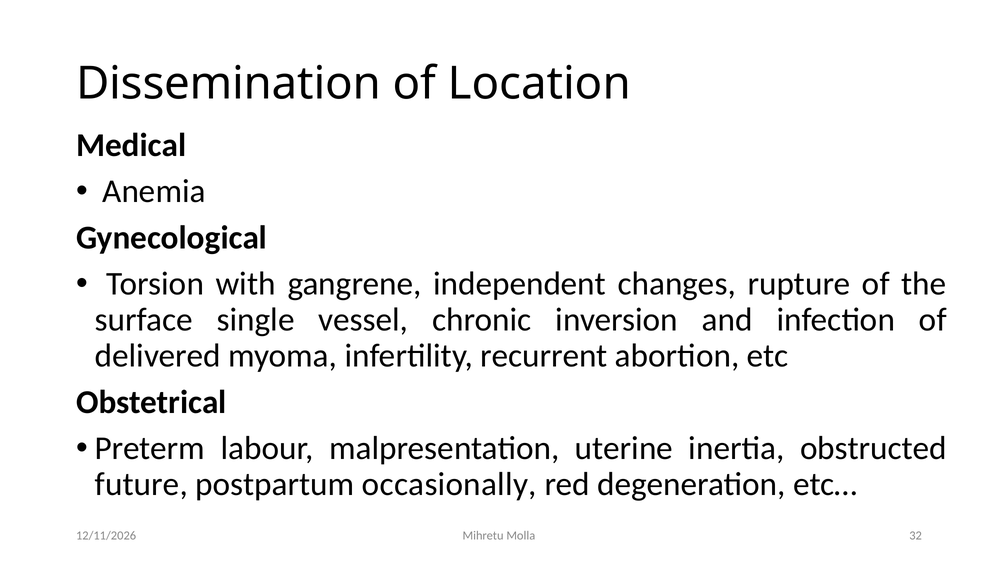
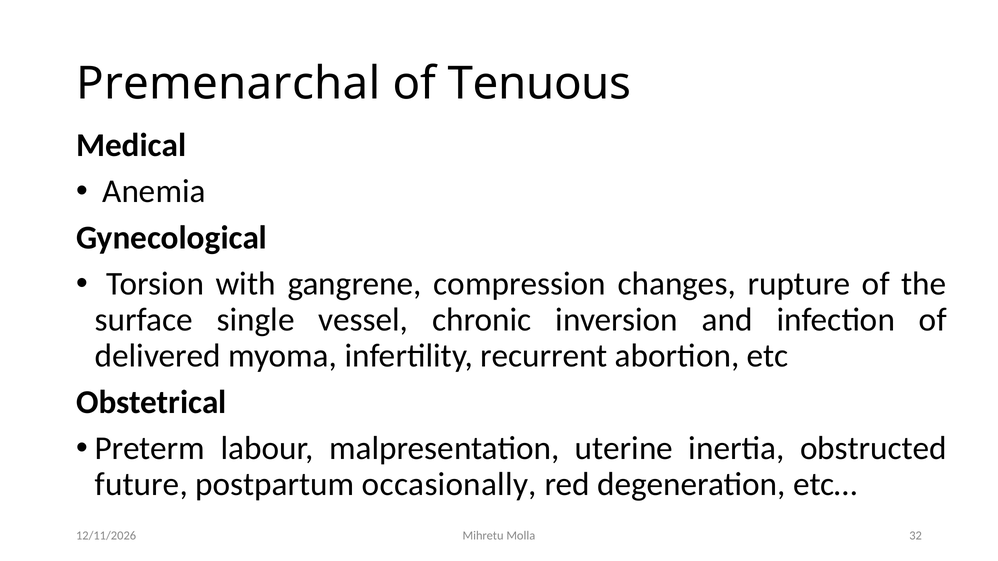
Dissemination: Dissemination -> Premenarchal
Location: Location -> Tenuous
independent: independent -> compression
